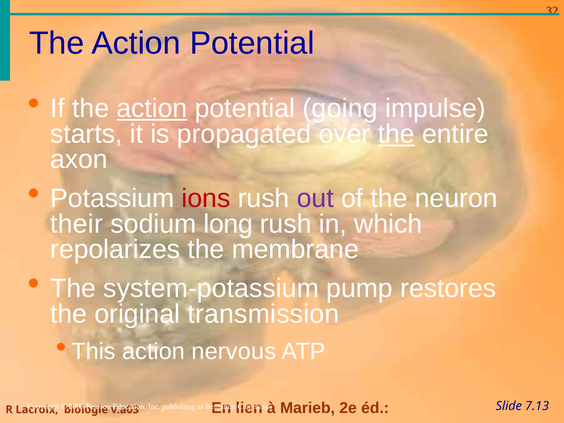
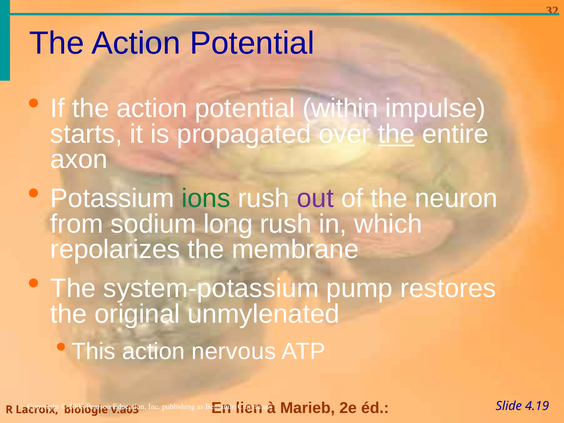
action at (152, 108) underline: present -> none
going: going -> within
ions colour: red -> green
their: their -> from
transmission: transmission -> unmylenated
7.13: 7.13 -> 4.19
